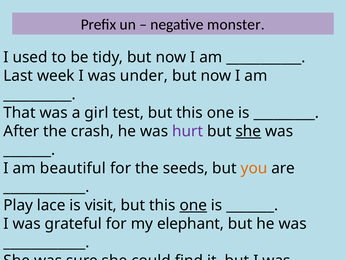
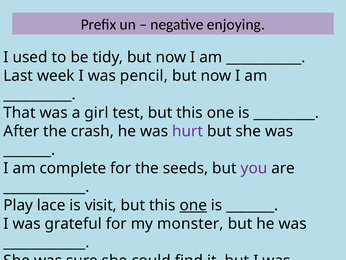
monster: monster -> enjoying
under: under -> pencil
she at (248, 131) underline: present -> none
beautiful: beautiful -> complete
you colour: orange -> purple
elephant: elephant -> monster
